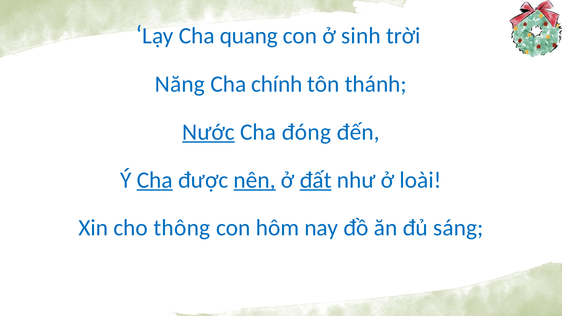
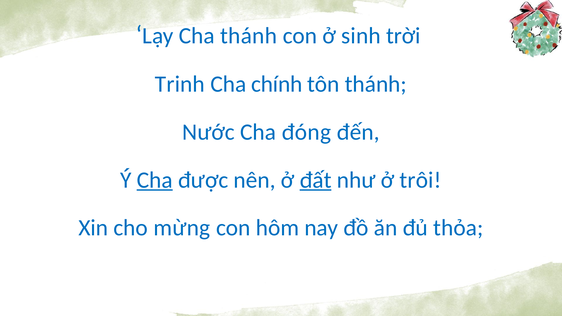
Cha quang: quang -> thánh
Năng: Năng -> Trinh
Nước underline: present -> none
nên underline: present -> none
loài: loài -> trôi
thông: thông -> mừng
sáng: sáng -> thỏa
